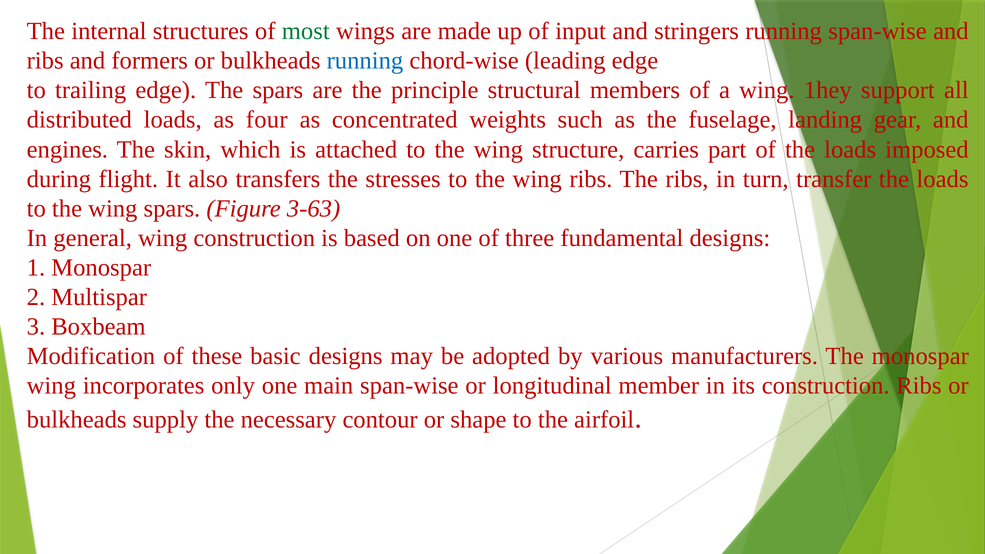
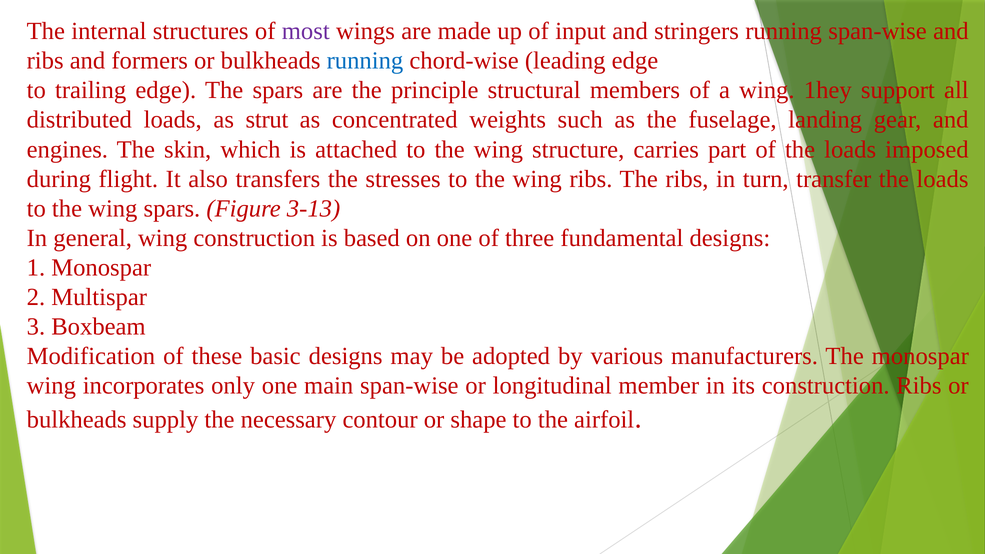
most colour: green -> purple
four: four -> strut
3-63: 3-63 -> 3-13
